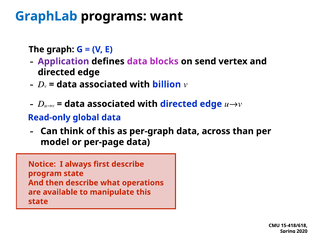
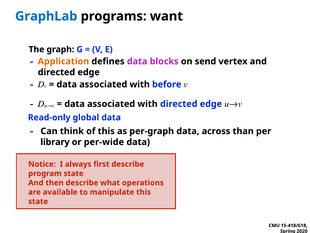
Application colour: purple -> orange
billion: billion -> before
model: model -> library
per-page: per-page -> per-wide
